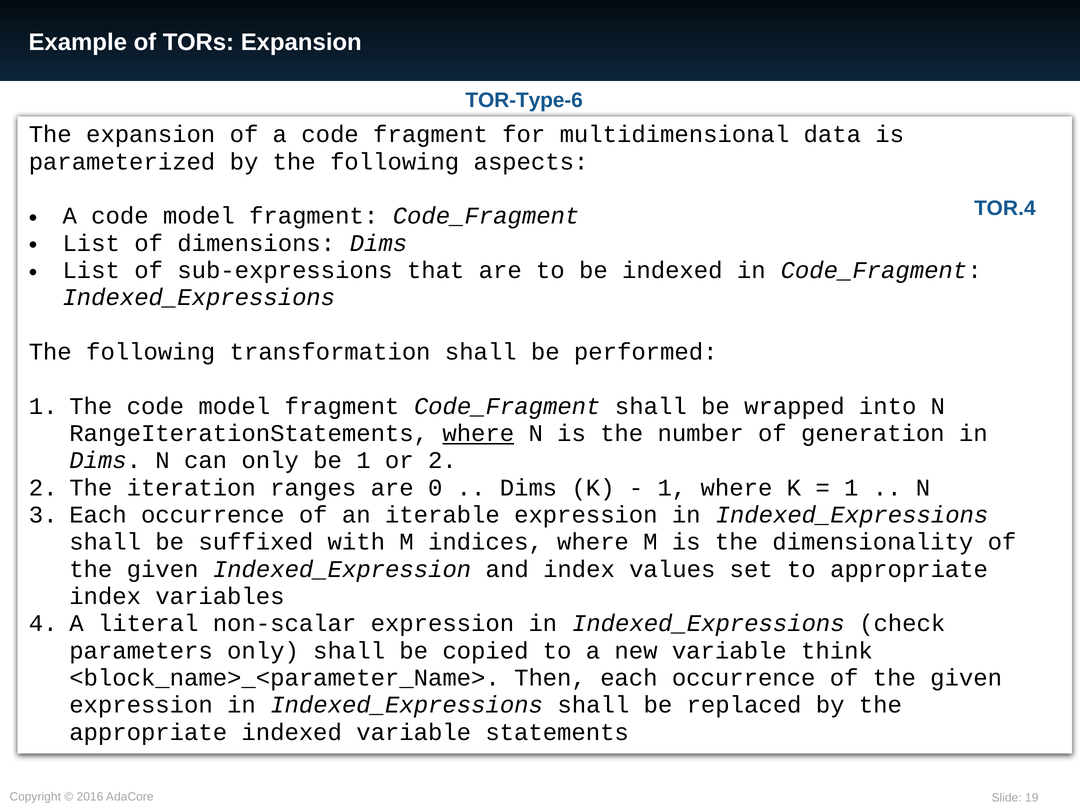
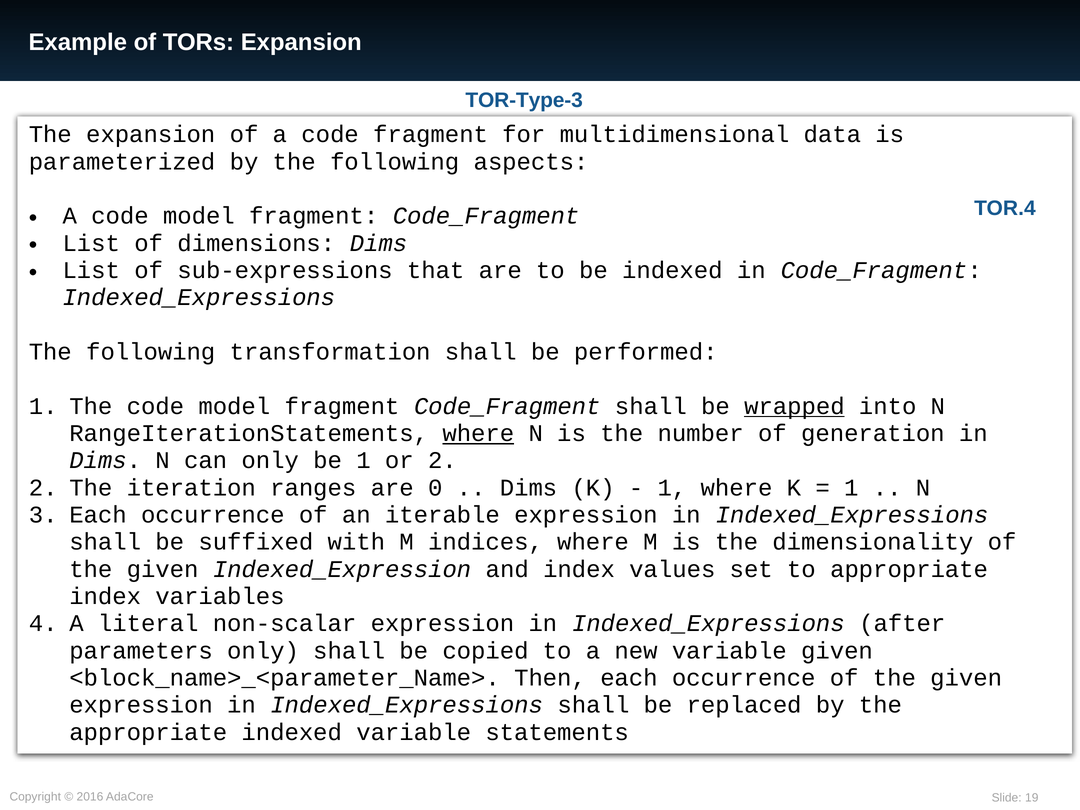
TOR-Type-6: TOR-Type-6 -> TOR-Type-3
wrapped underline: none -> present
check: check -> after
variable think: think -> given
